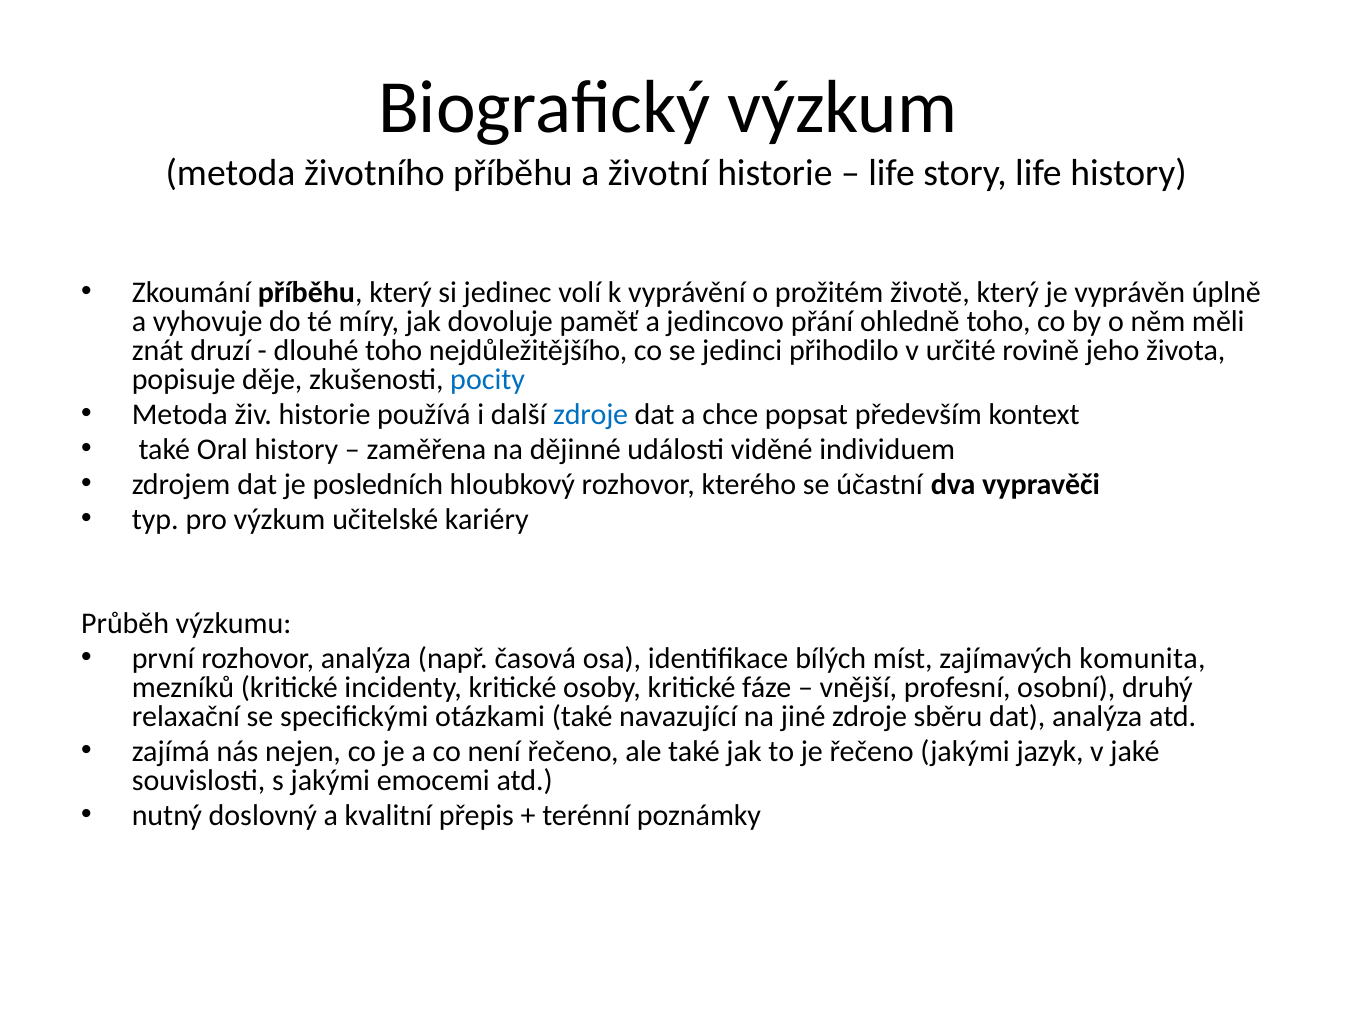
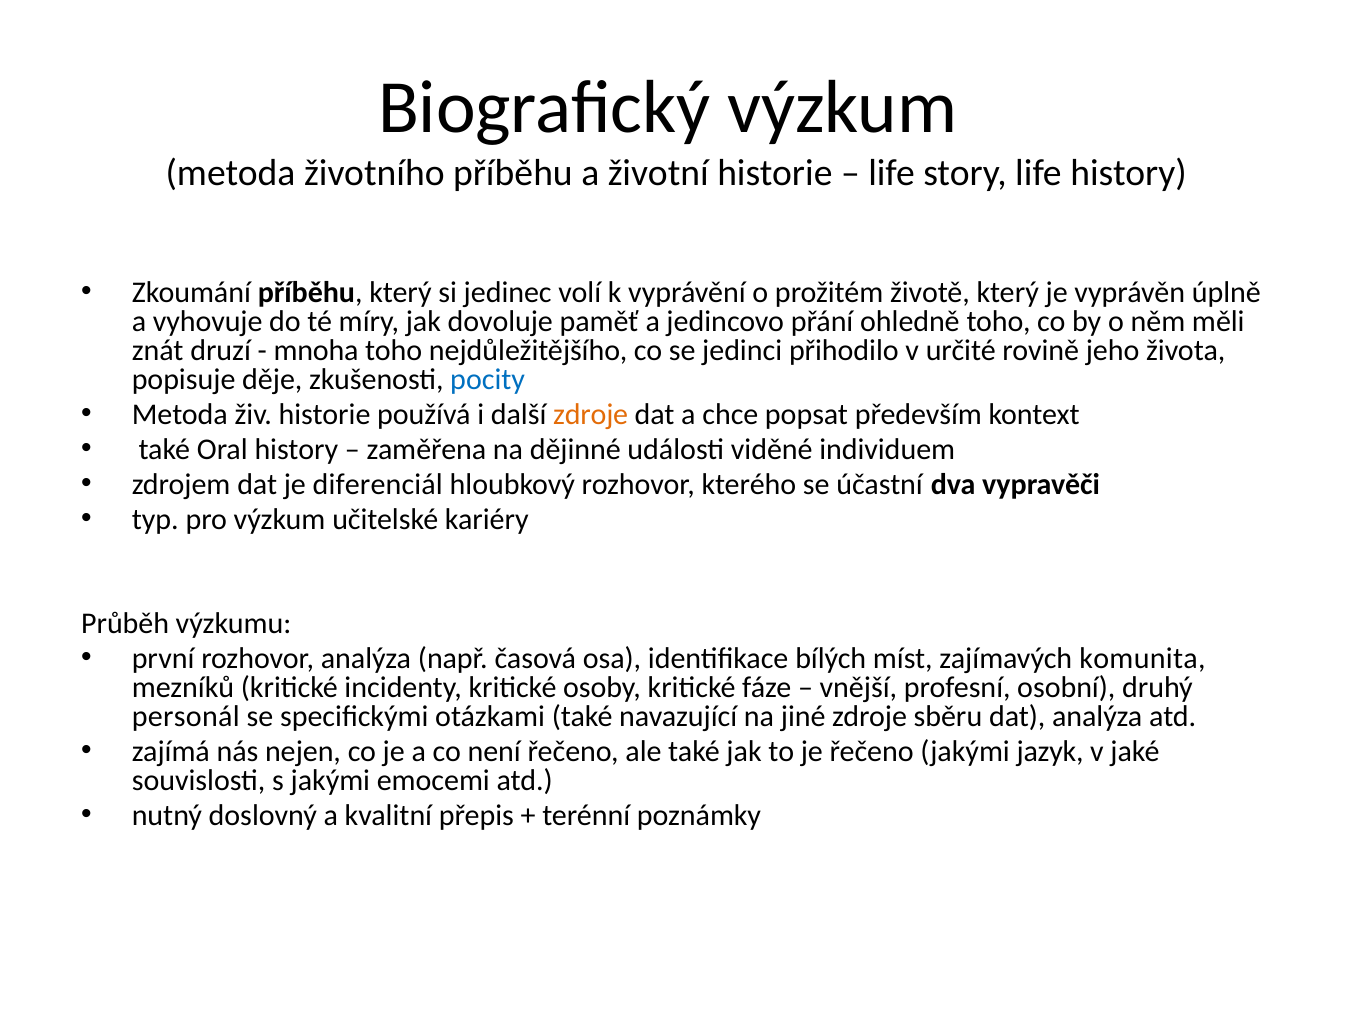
dlouhé: dlouhé -> mnoha
zdroje at (591, 414) colour: blue -> orange
posledních: posledních -> diferenciál
relaxační: relaxační -> personál
